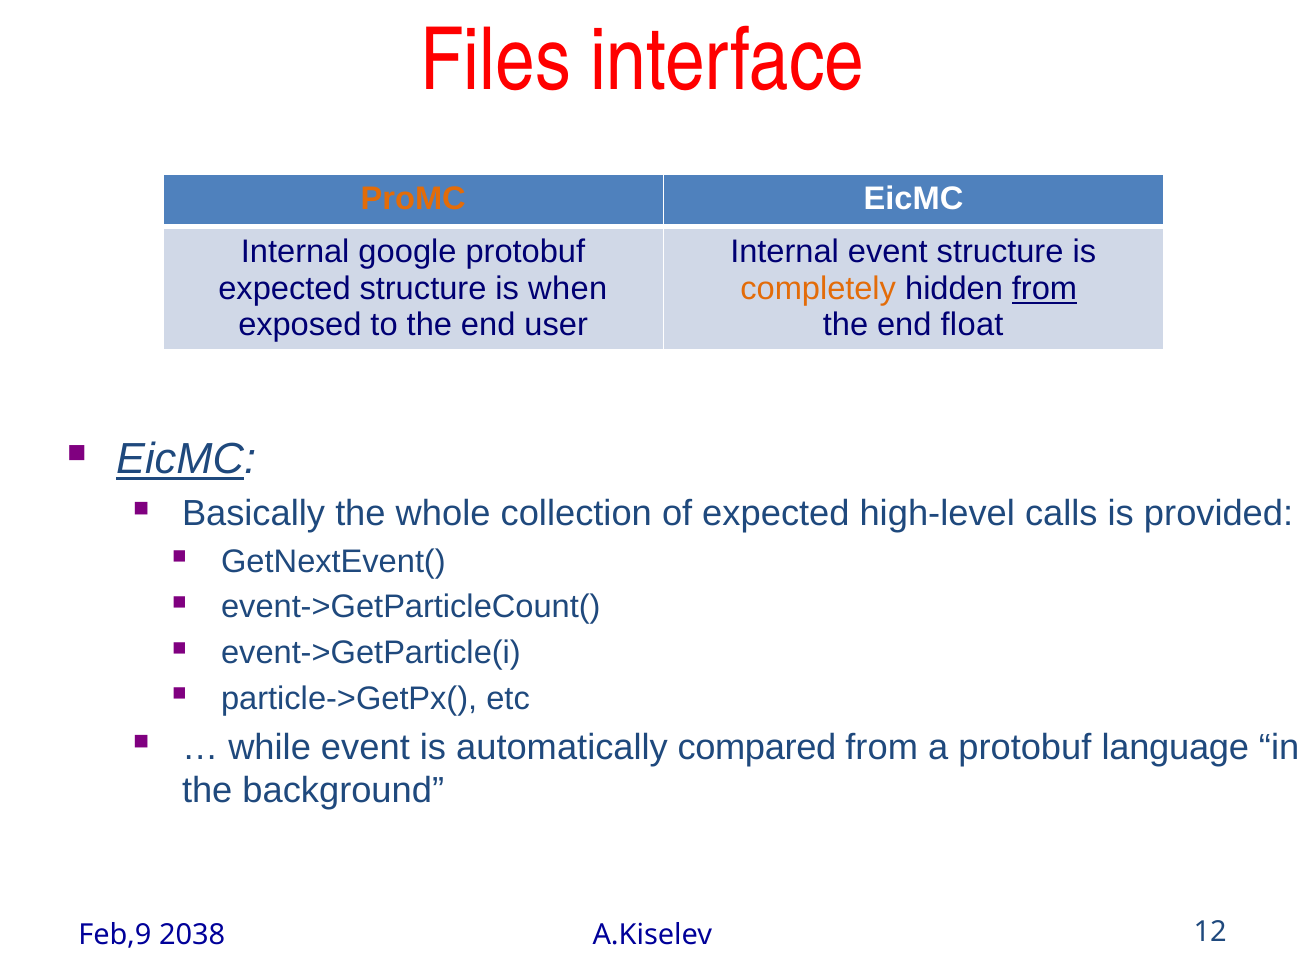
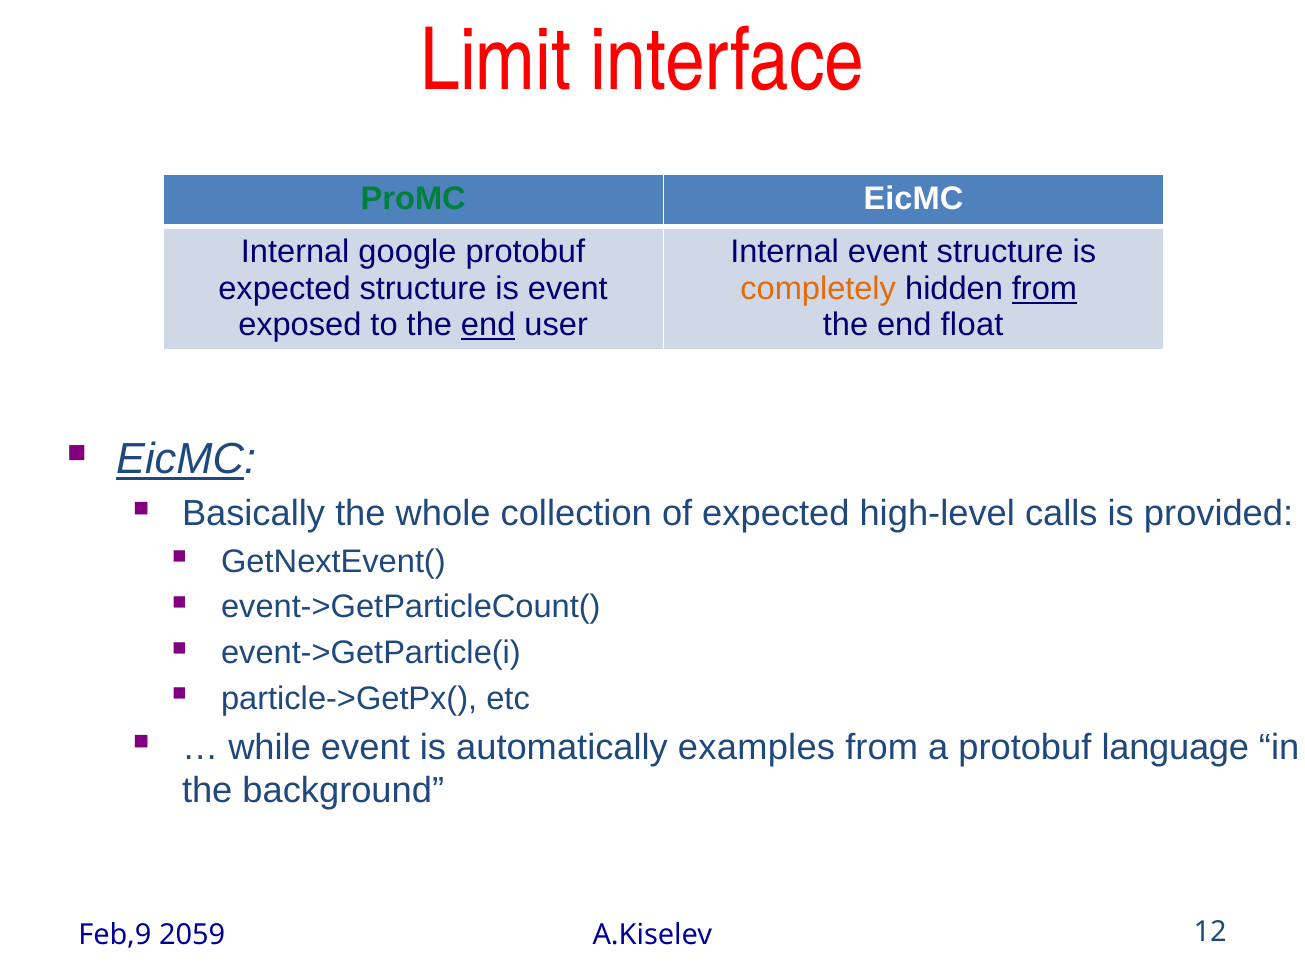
Files: Files -> Limit
ProMC colour: orange -> green
is when: when -> event
end at (488, 325) underline: none -> present
compared: compared -> examples
2038: 2038 -> 2059
